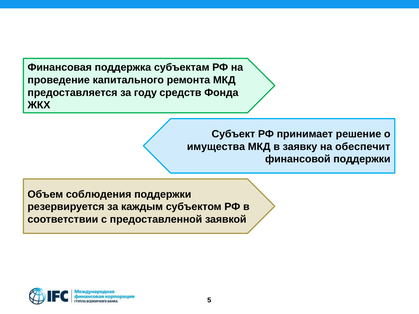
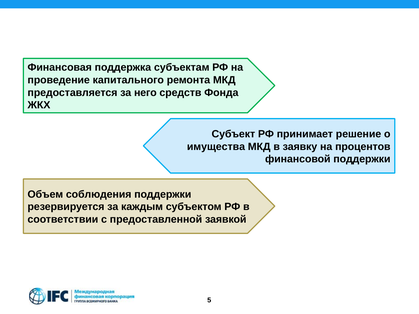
году: году -> него
обеспечит: обеспечит -> процентов
